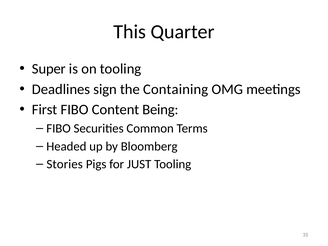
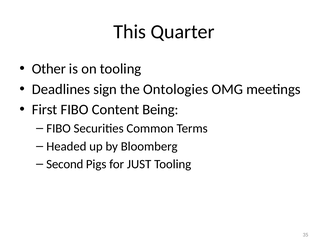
Super: Super -> Other
Containing: Containing -> Ontologies
Stories: Stories -> Second
